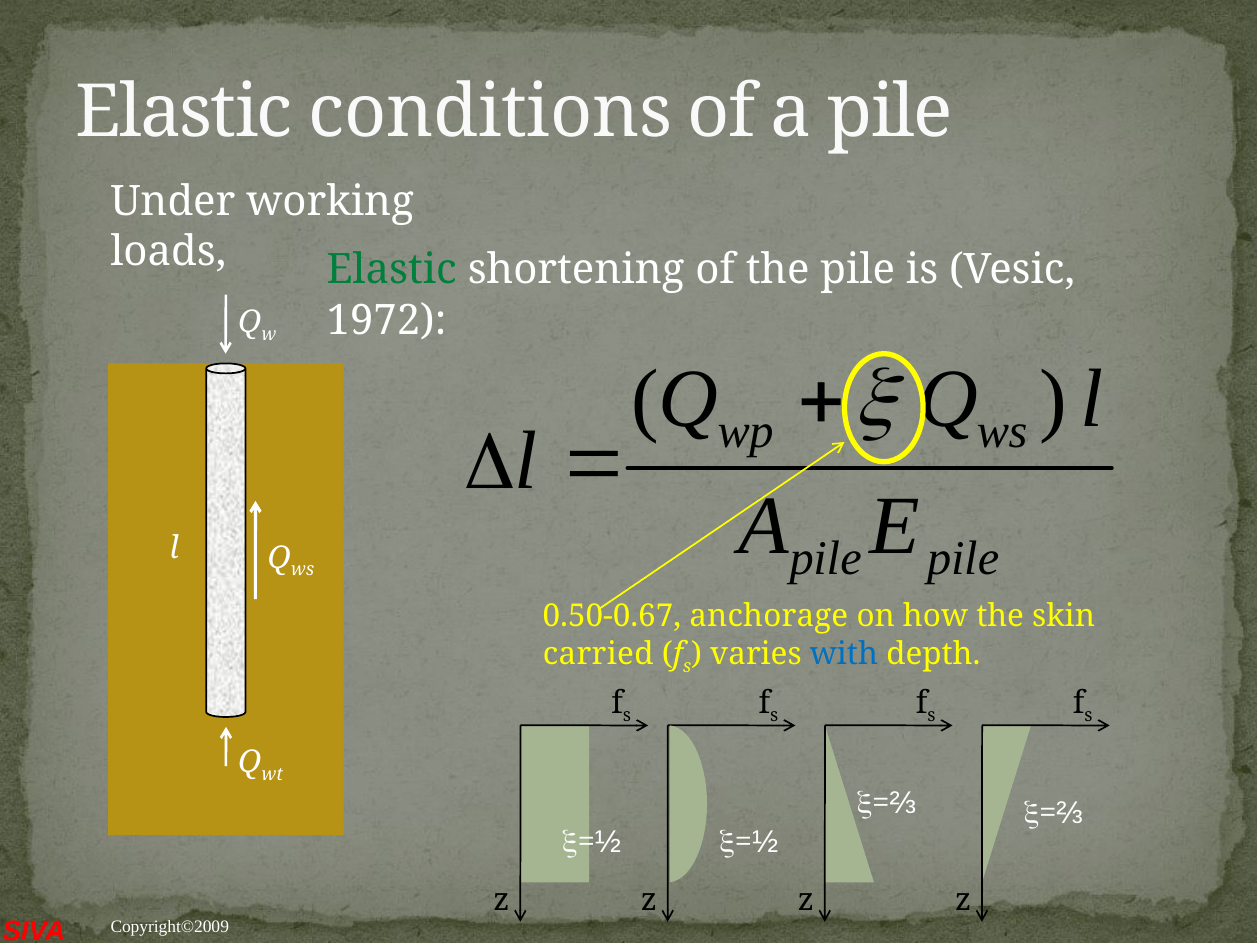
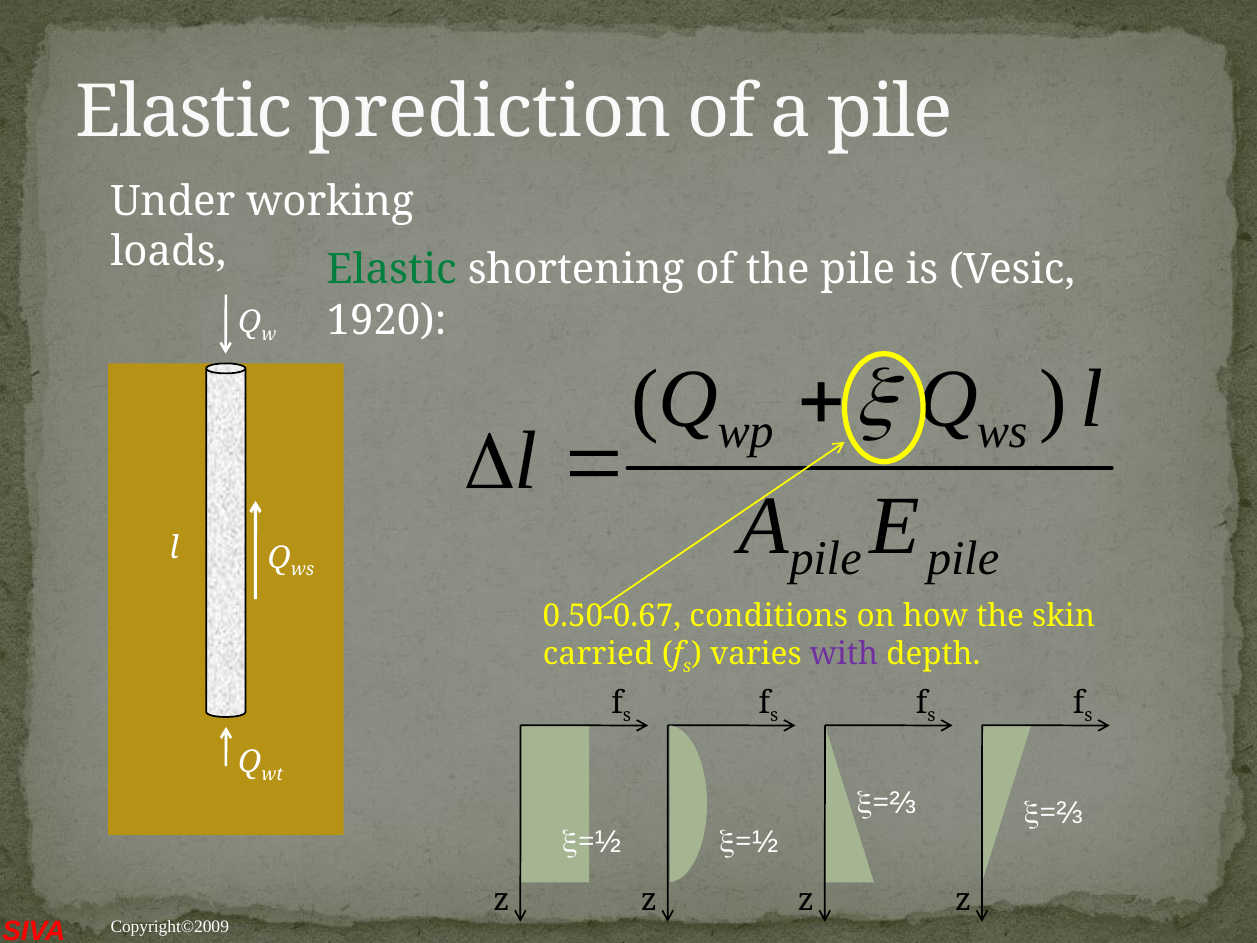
conditions: conditions -> prediction
1972: 1972 -> 1920
anchorage: anchorage -> conditions
with colour: blue -> purple
